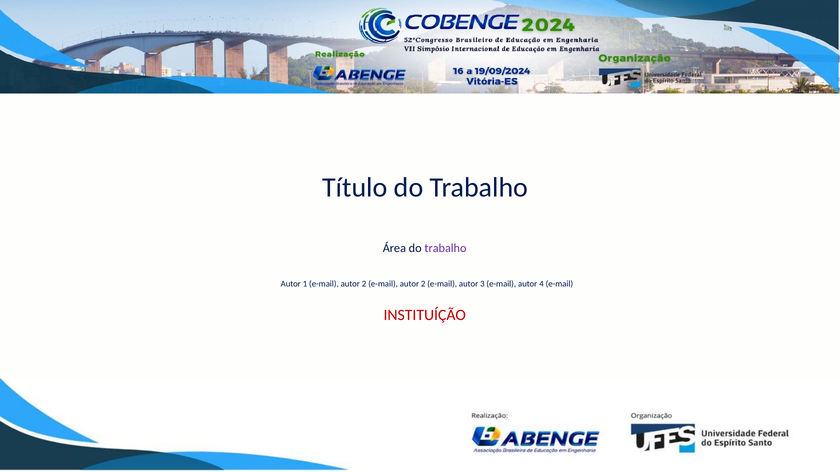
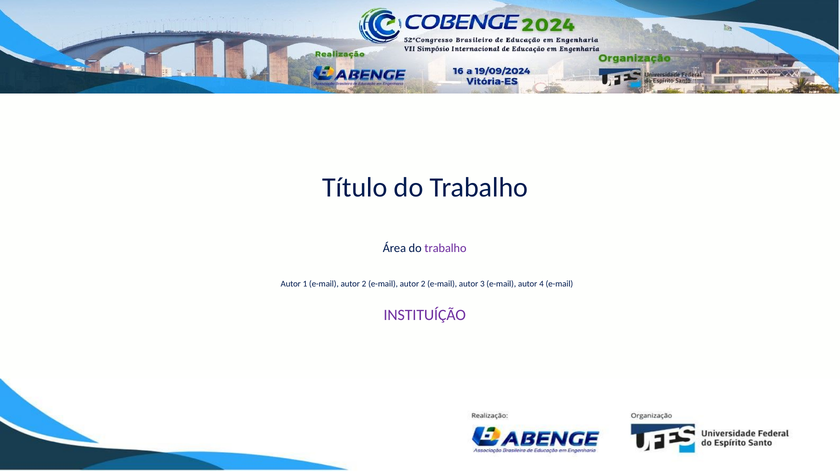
INSTITUÍÇÃO colour: red -> purple
